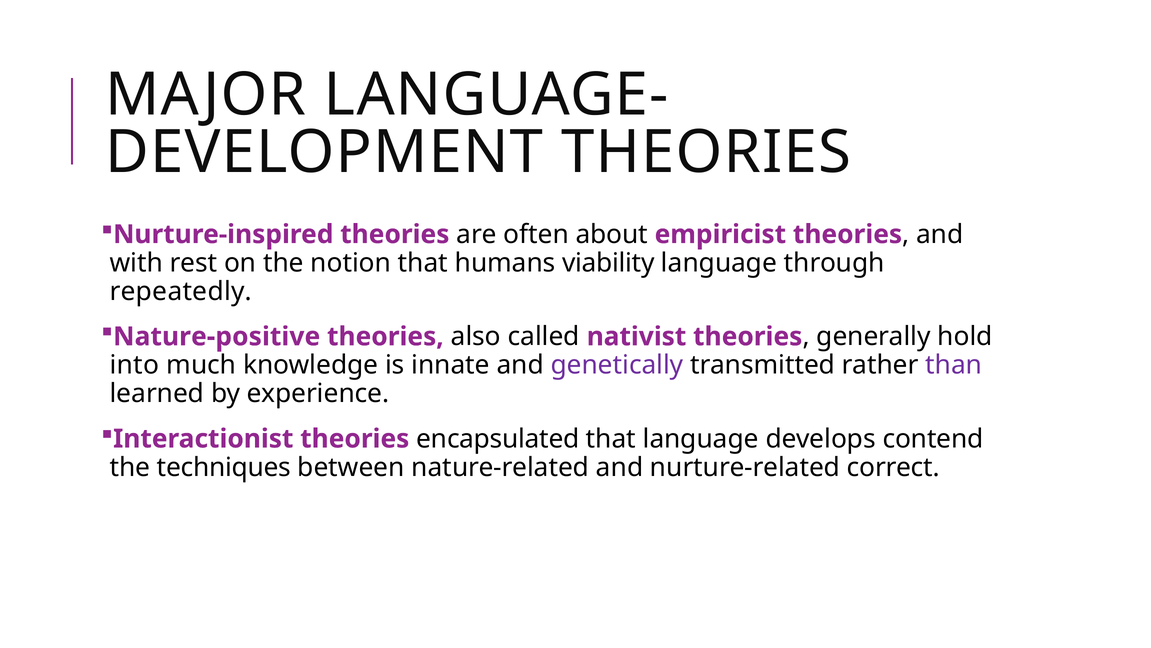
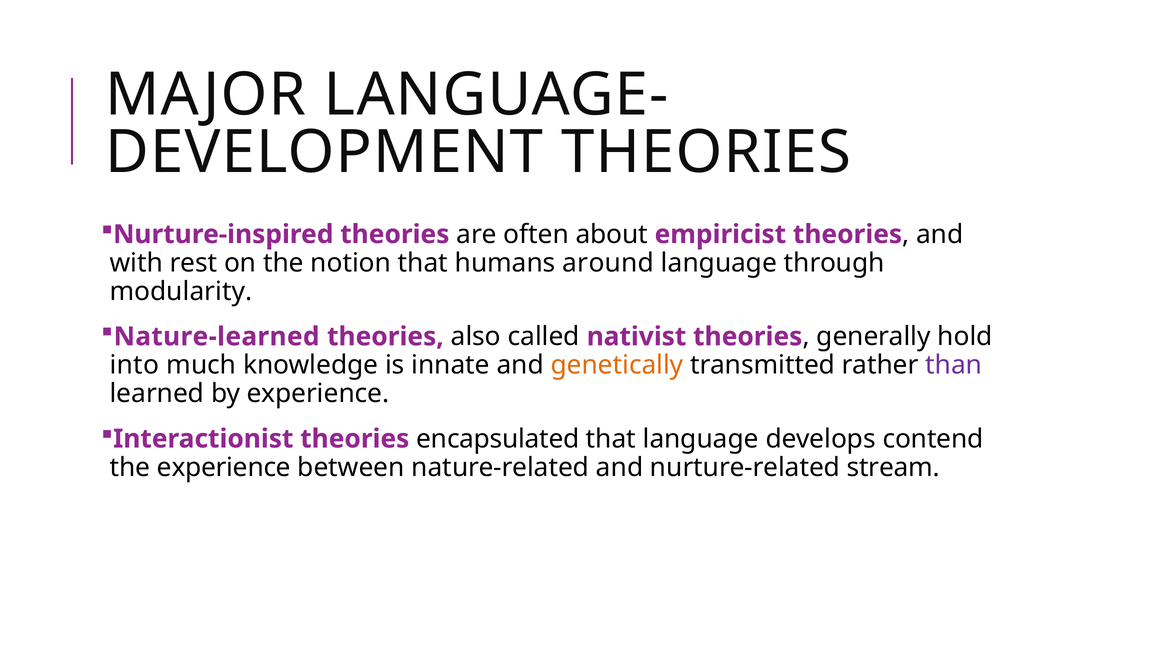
viability: viability -> around
repeatedly: repeatedly -> modularity
Nature-positive: Nature-positive -> Nature-learned
genetically colour: purple -> orange
the techniques: techniques -> experience
correct: correct -> stream
